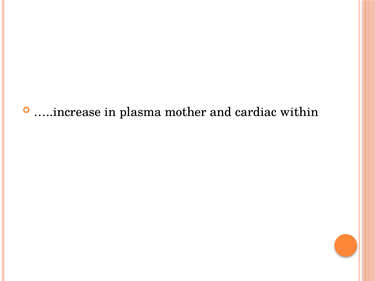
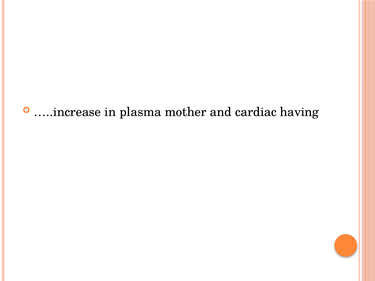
within: within -> having
